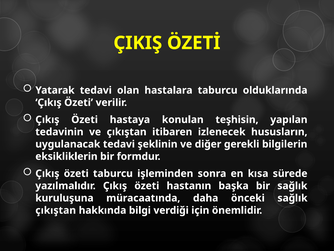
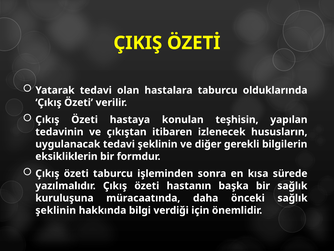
çıkıştan at (56, 210): çıkıştan -> şeklinin
